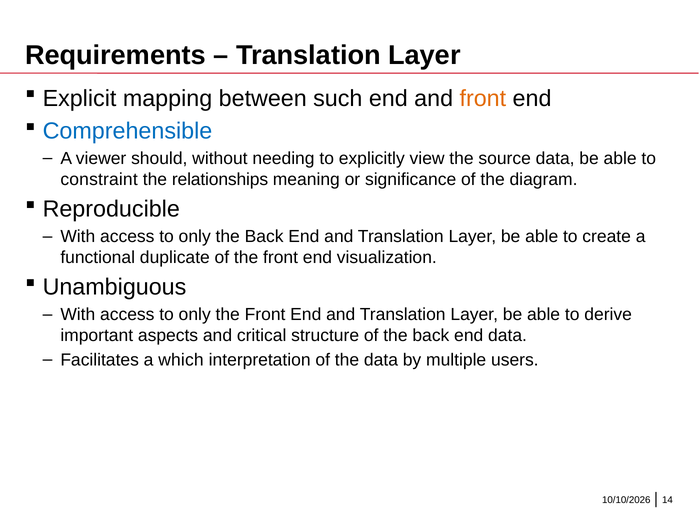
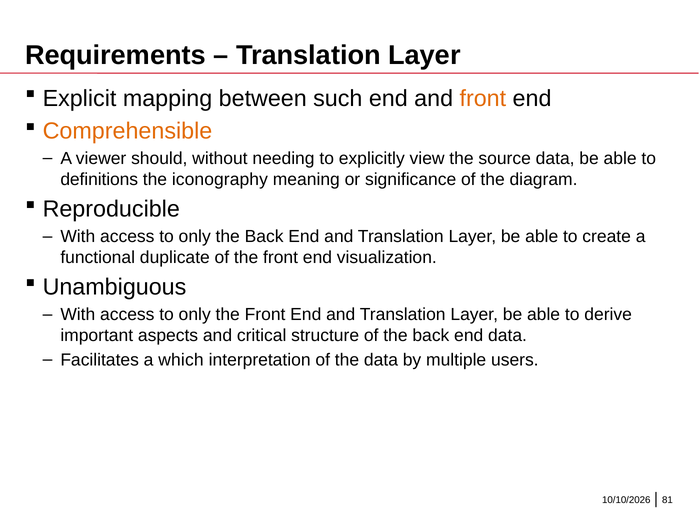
Comprehensible colour: blue -> orange
constraint: constraint -> definitions
relationships: relationships -> iconography
14: 14 -> 81
